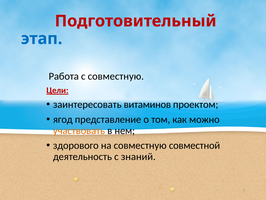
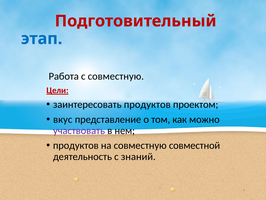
заинтересовать витаминов: витаминов -> продуктов
ягод: ягод -> вкус
участвовать colour: orange -> purple
здорового at (76, 145): здорового -> продуктов
